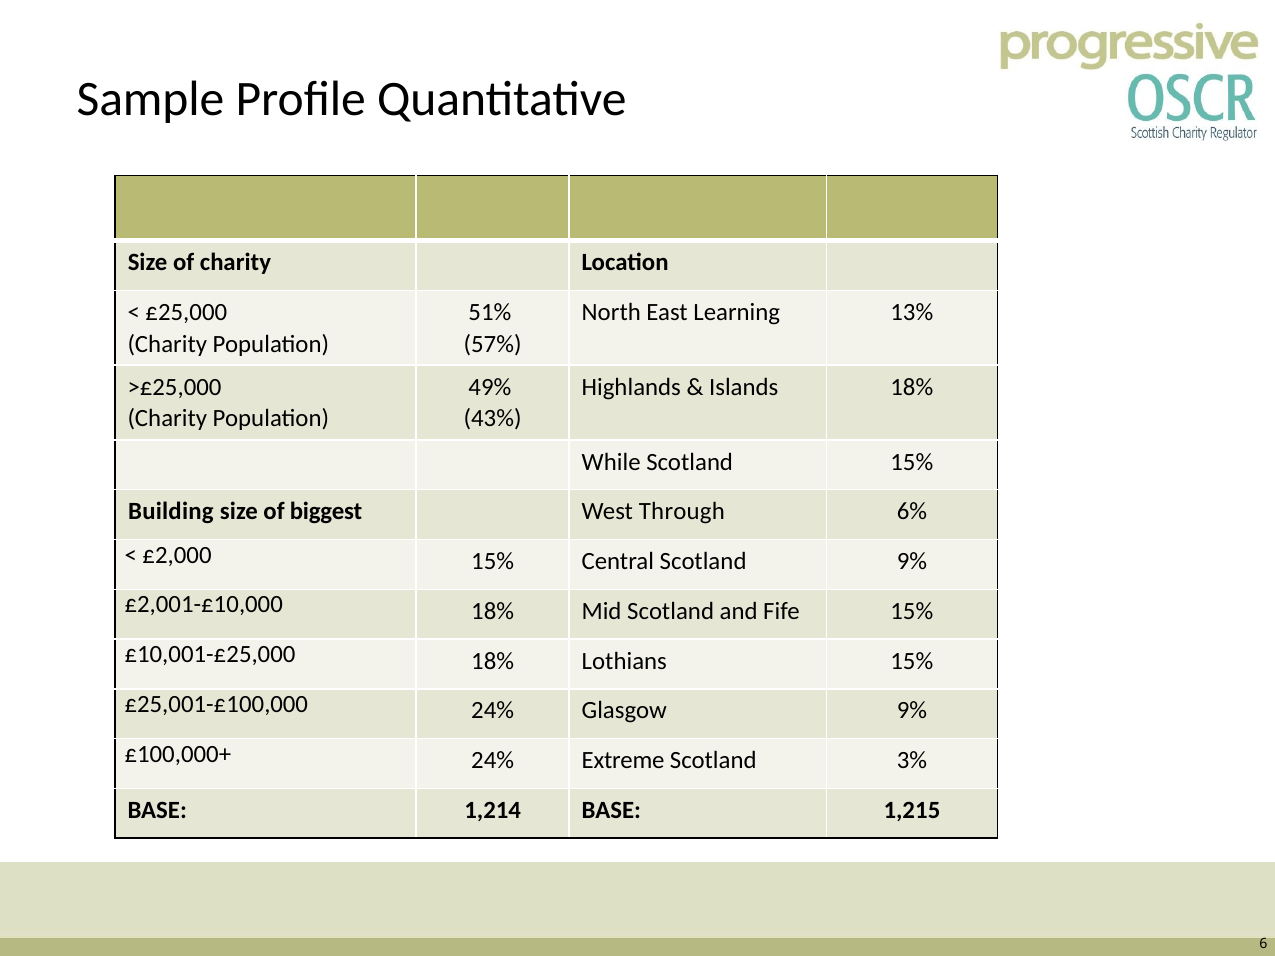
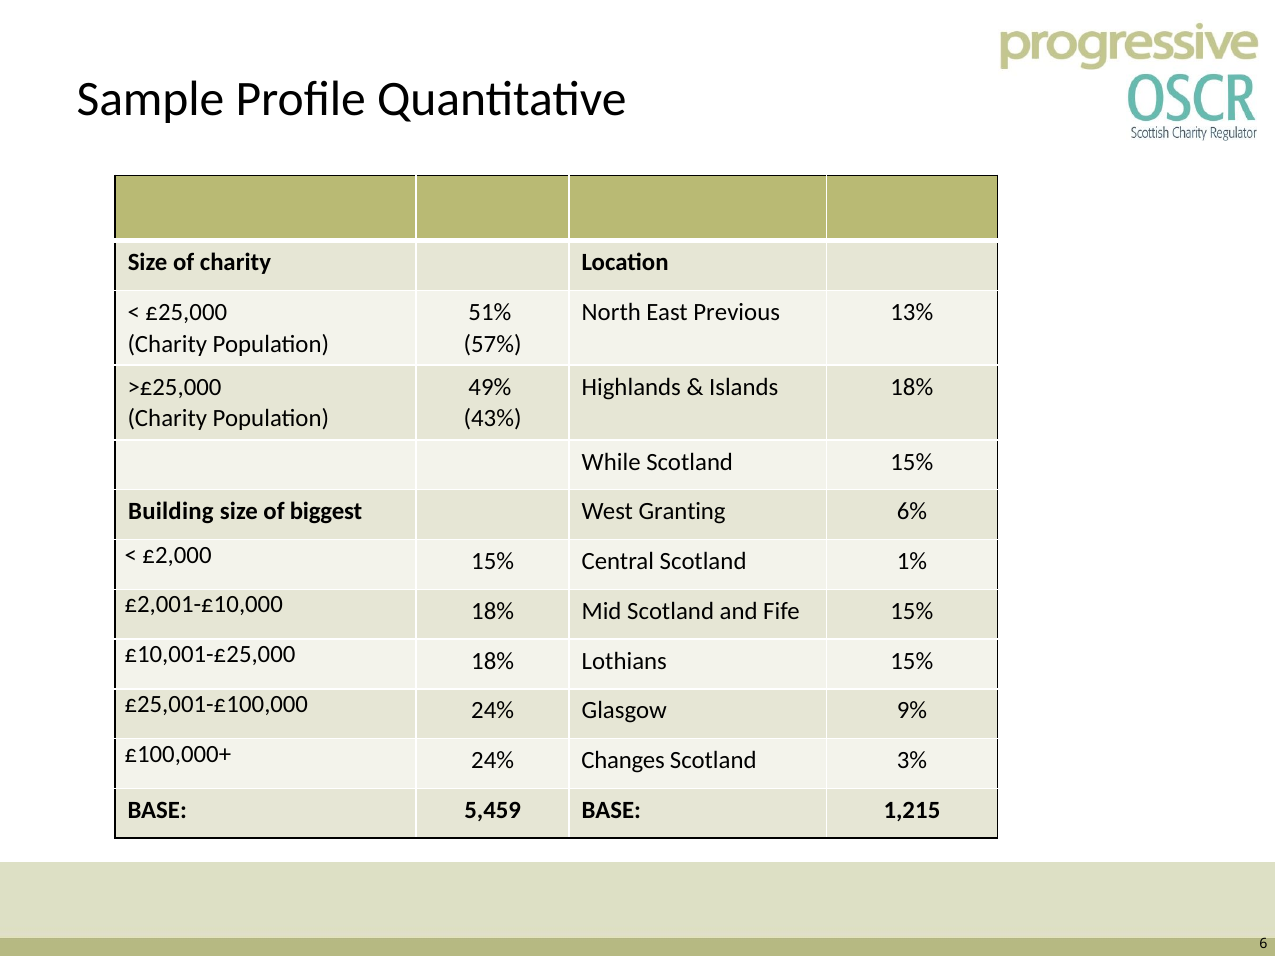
Learning: Learning -> Previous
Through: Through -> Granting
Scotland 9%: 9% -> 1%
Extreme: Extreme -> Changes
1,214: 1,214 -> 5,459
